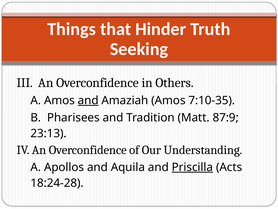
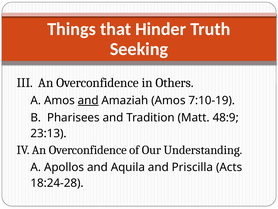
7:10-35: 7:10-35 -> 7:10-19
87:9: 87:9 -> 48:9
Priscilla underline: present -> none
